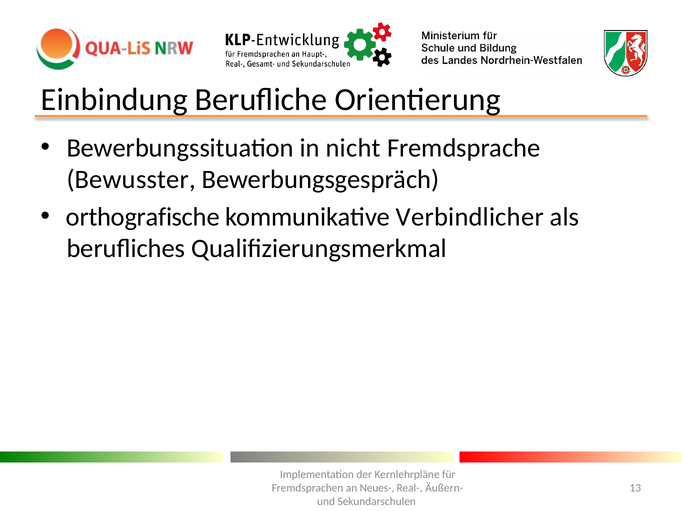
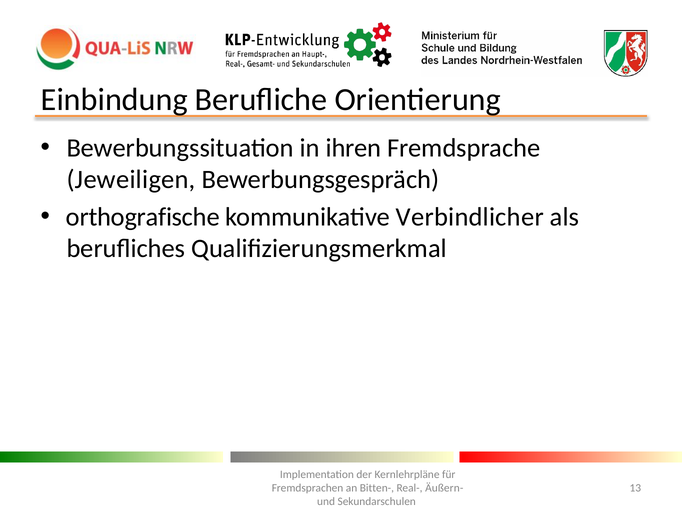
nicht: nicht -> ihren
Bewusster: Bewusster -> Jeweiligen
Neues-: Neues- -> Bitten-
